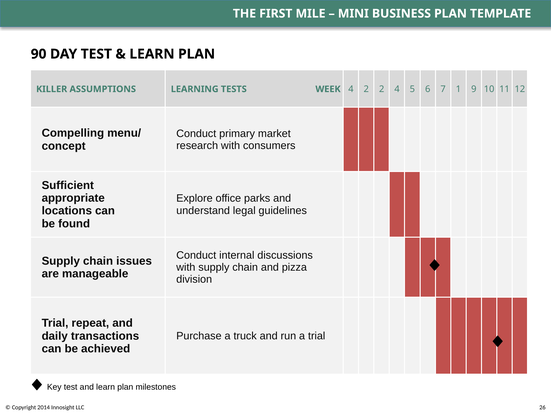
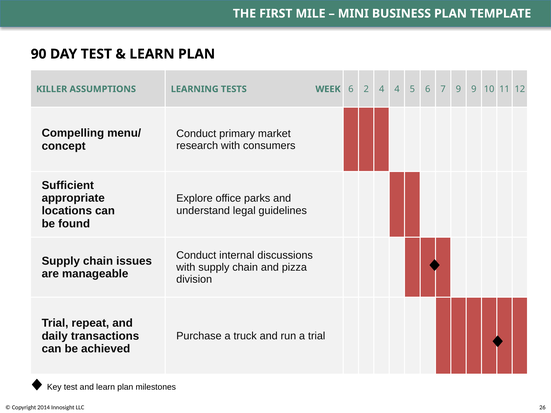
WEEK 4: 4 -> 6
2 2: 2 -> 4
7 1: 1 -> 9
